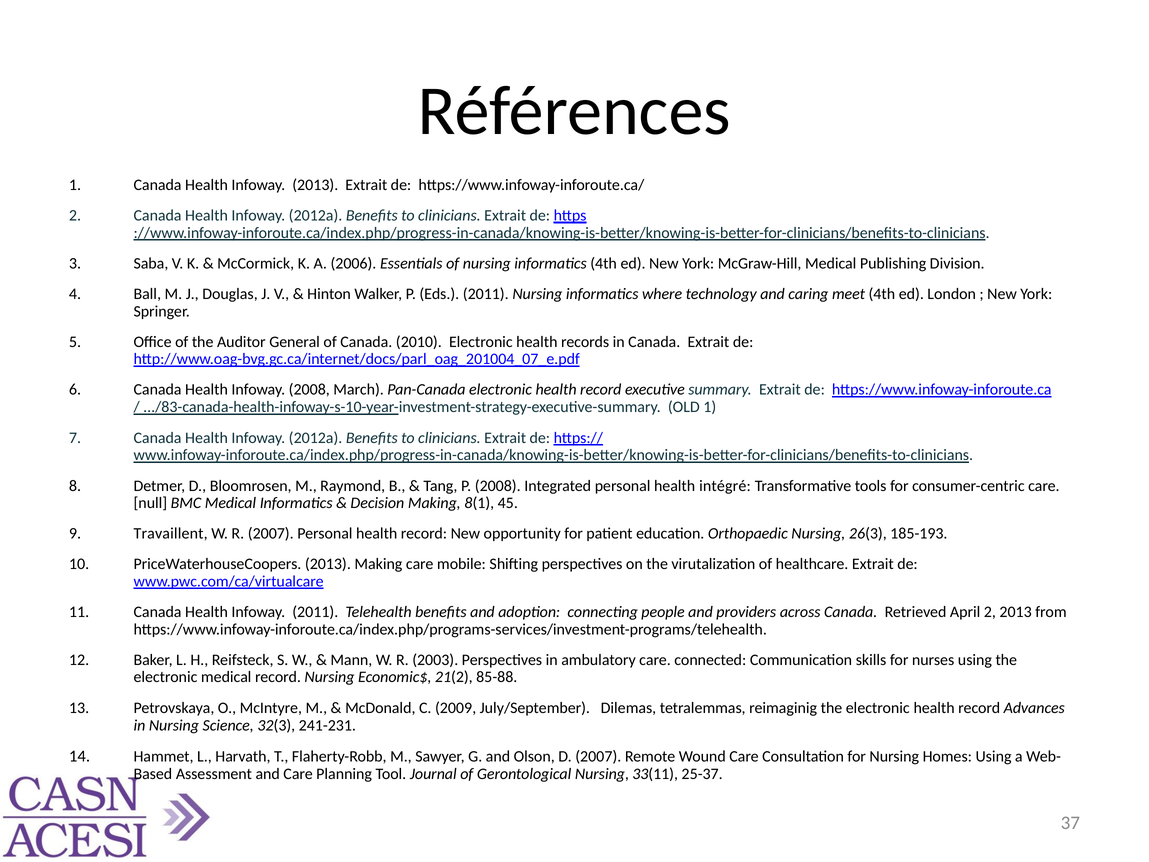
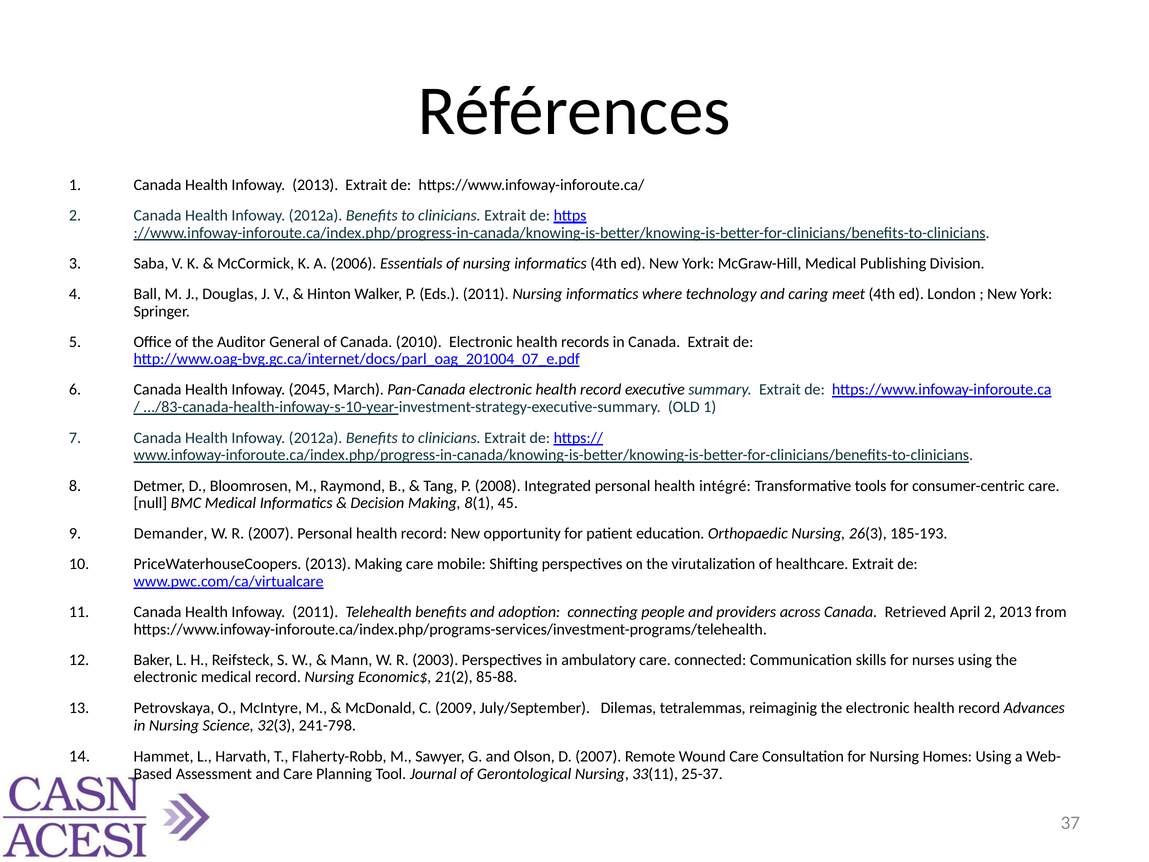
Infoway 2008: 2008 -> 2045
Travaillent: Travaillent -> Demander
241-231: 241-231 -> 241-798
